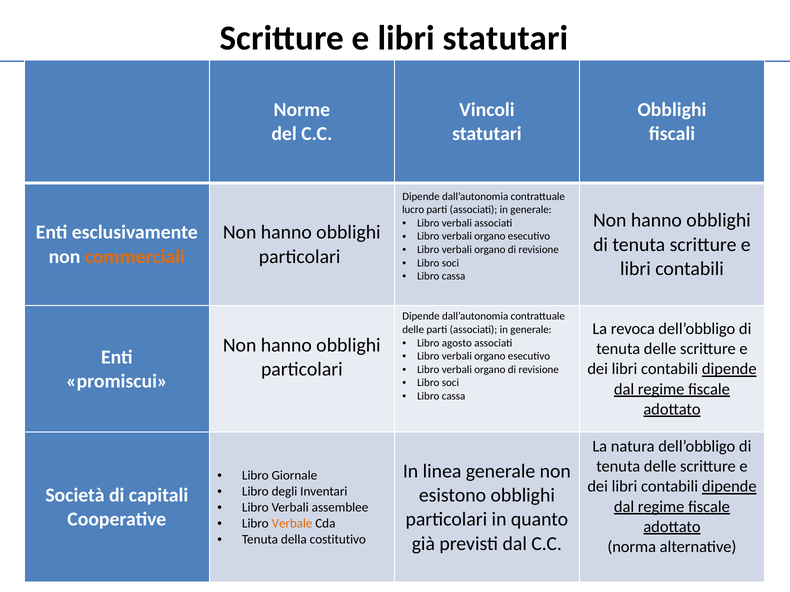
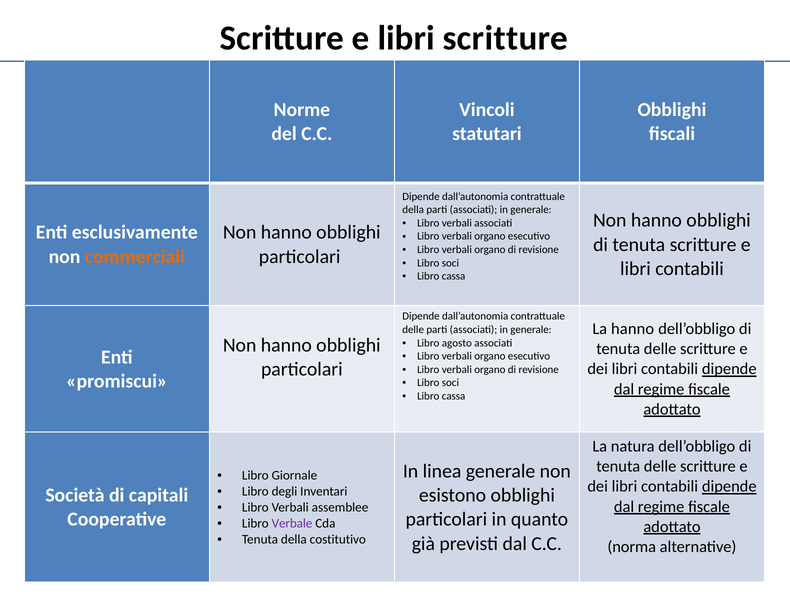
libri statutari: statutari -> scritture
lucro at (413, 210): lucro -> della
La revoca: revoca -> hanno
Verbale colour: orange -> purple
